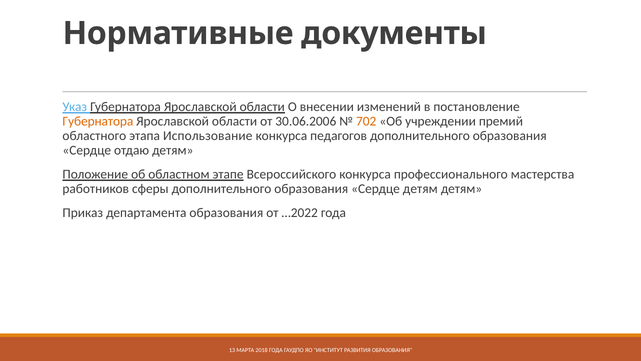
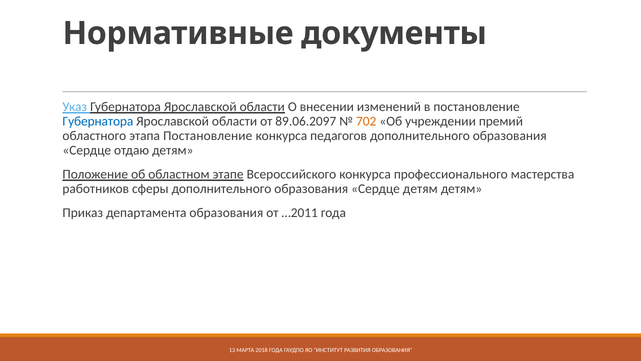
Губернатора at (98, 121) colour: orange -> blue
30.06.2006: 30.06.2006 -> 89.06.2097
этапа Использование: Использование -> Постановление
…2022: …2022 -> …2011
